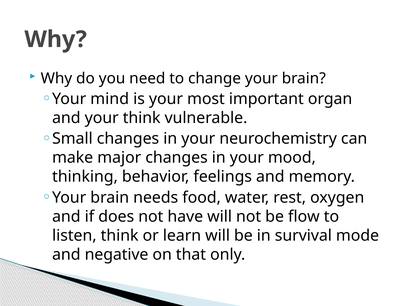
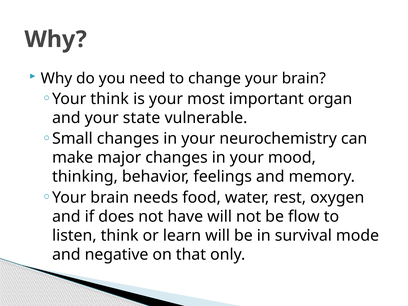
Your mind: mind -> think
your think: think -> state
